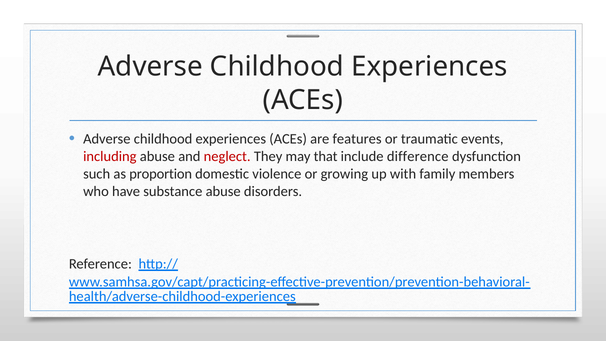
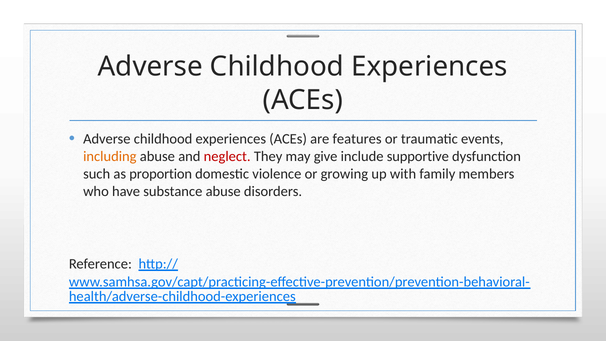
including colour: red -> orange
that: that -> give
difference: difference -> supportive
